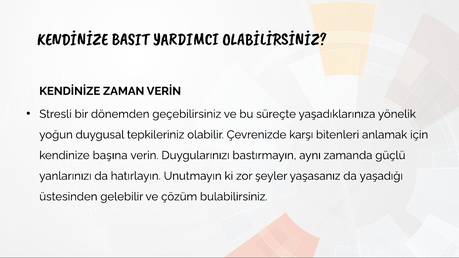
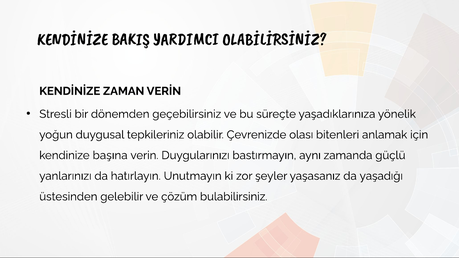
BASIT: BASIT -> BAKIŞ
karşı: karşı -> olası
